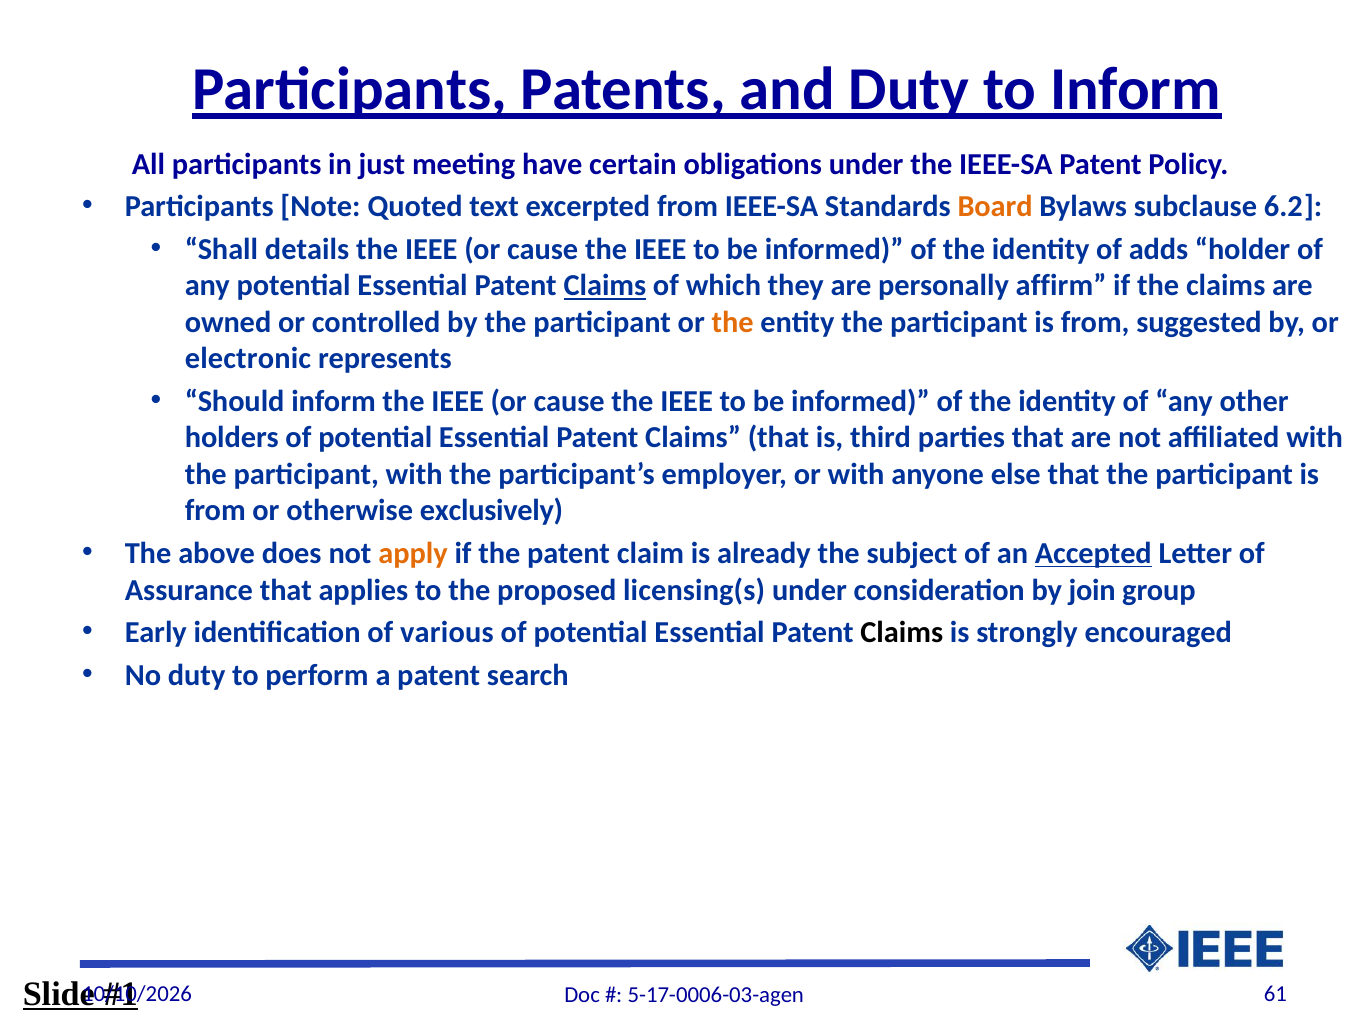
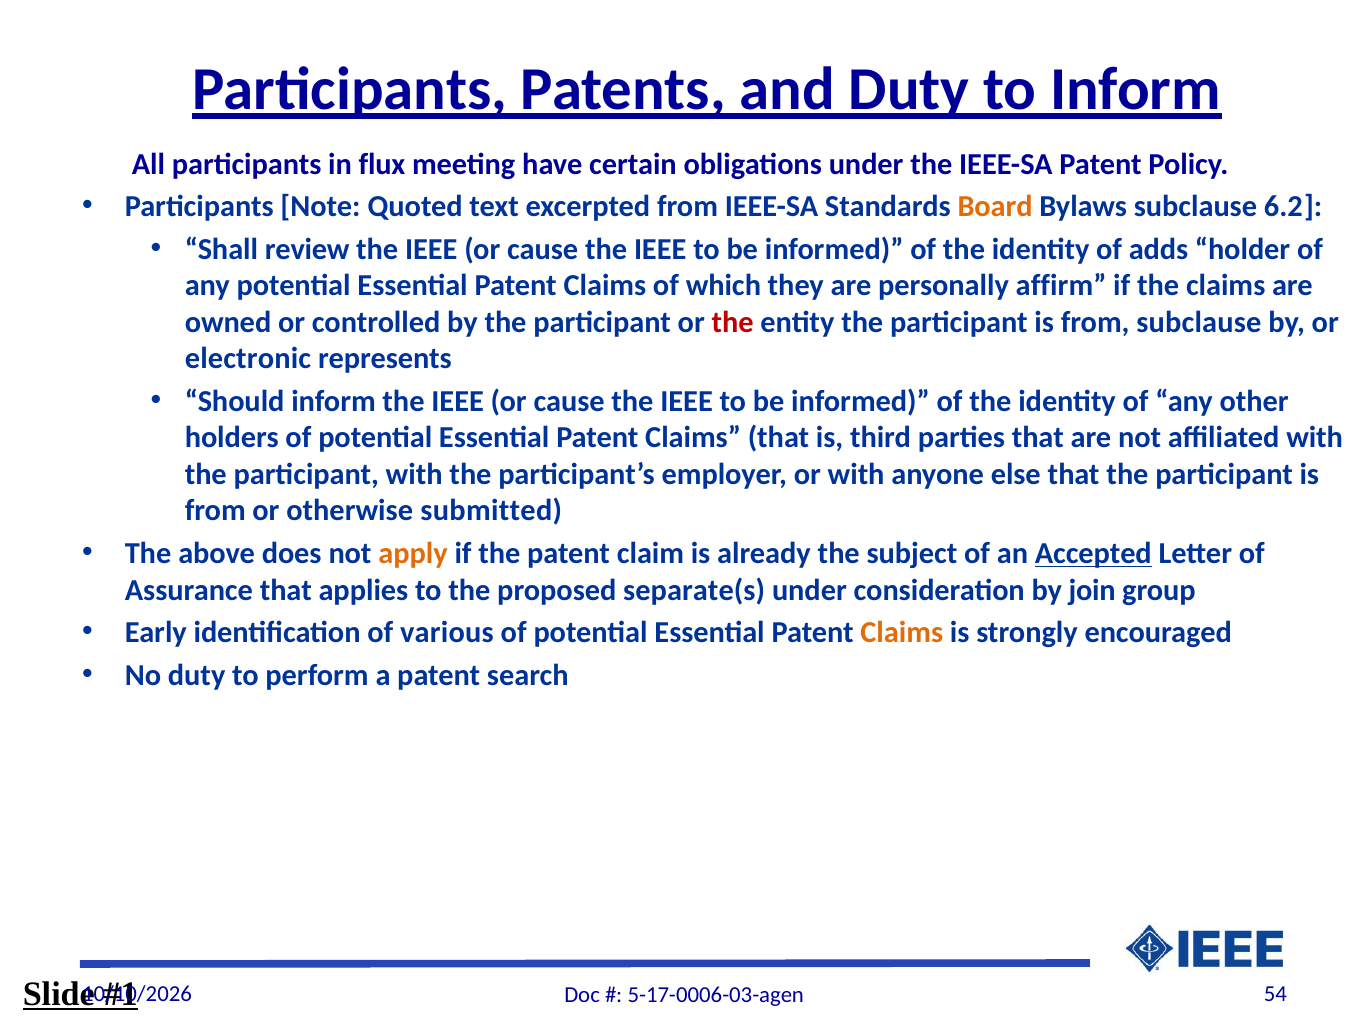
just: just -> flux
details: details -> review
Claims at (605, 286) underline: present -> none
the at (733, 322) colour: orange -> red
from suggested: suggested -> subclause
exclusively: exclusively -> submitted
licensing(s: licensing(s -> separate(s
Claims at (902, 632) colour: black -> orange
61: 61 -> 54
